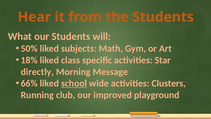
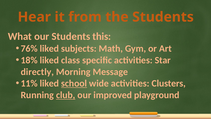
will: will -> this
50%: 50% -> 76%
66%: 66% -> 11%
club underline: none -> present
